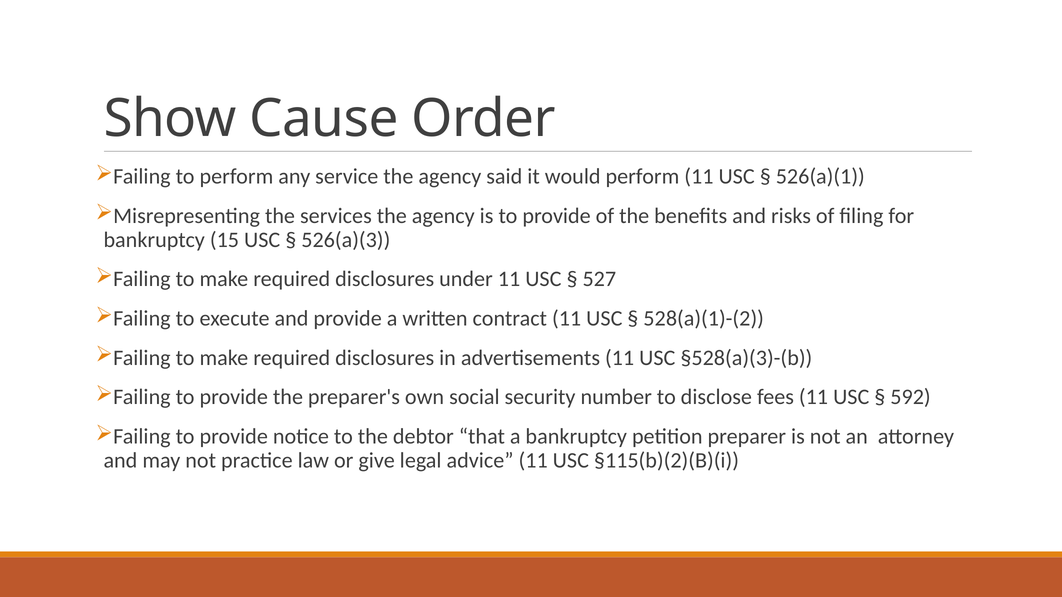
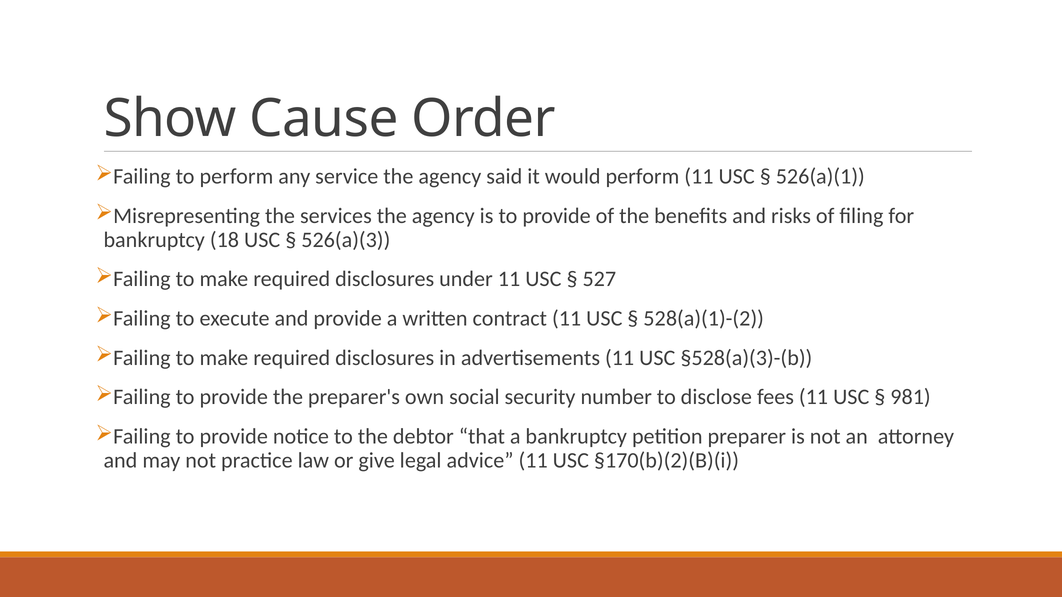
15: 15 -> 18
592: 592 -> 981
§115(b)(2)(B)(i: §115(b)(2)(B)(i -> §170(b)(2)(B)(i
